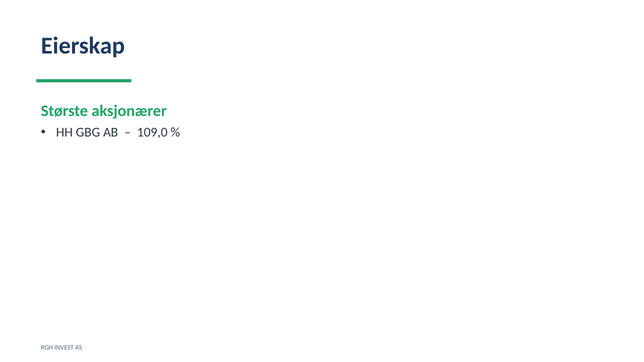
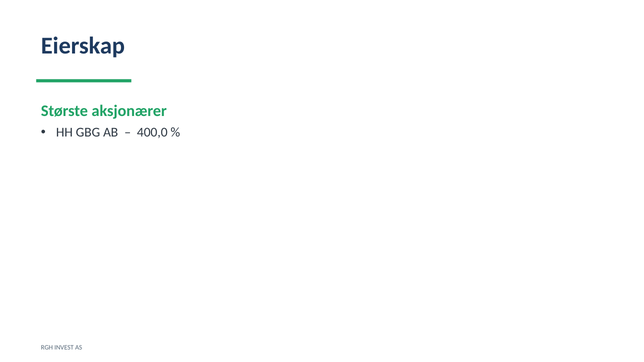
109,0: 109,0 -> 400,0
